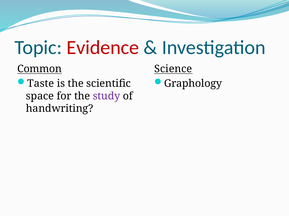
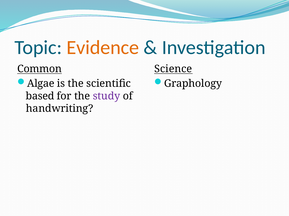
Evidence colour: red -> orange
Taste: Taste -> Algae
space: space -> based
